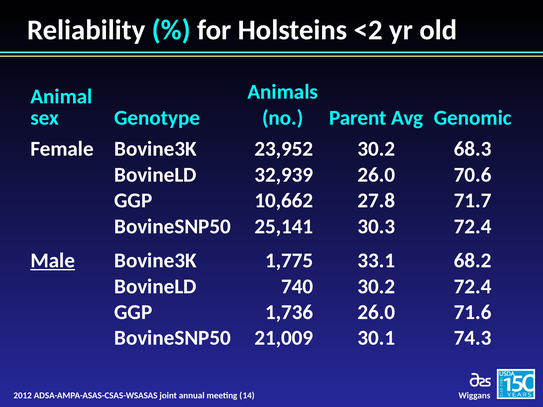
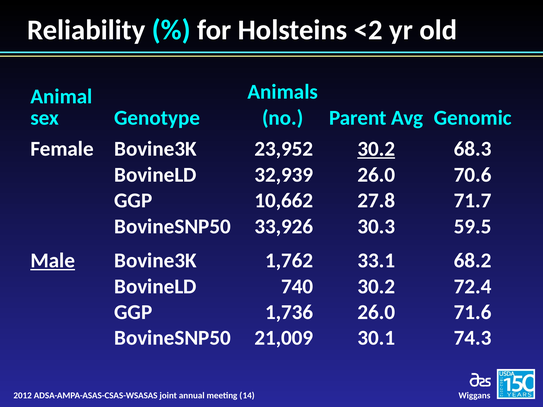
30.2 at (376, 149) underline: none -> present
25,141: 25,141 -> 33,926
30.3 72.4: 72.4 -> 59.5
1,775: 1,775 -> 1,762
